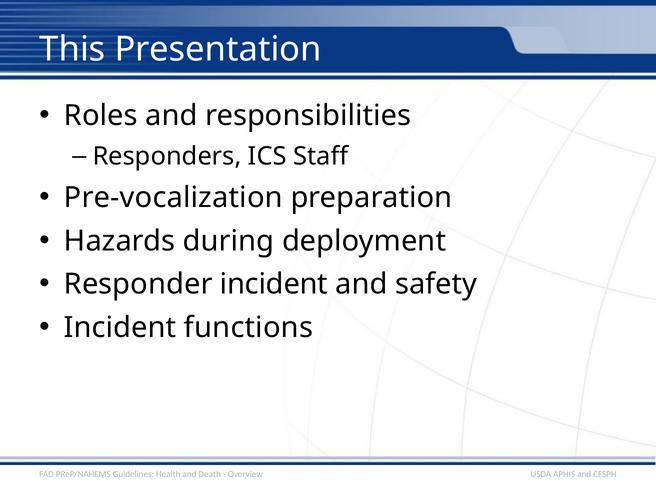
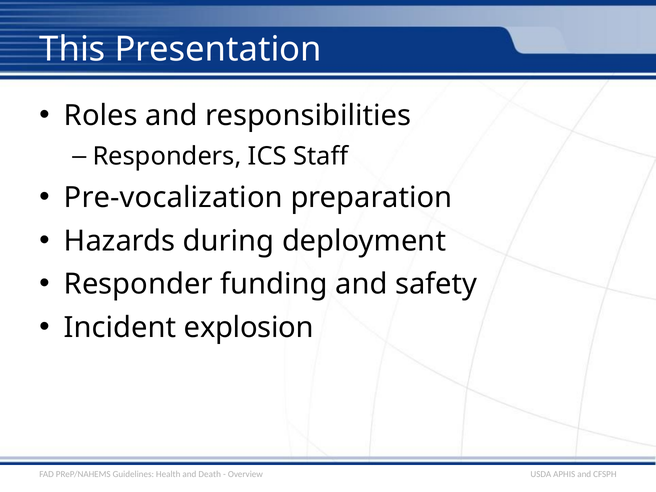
Responder incident: incident -> funding
functions: functions -> explosion
